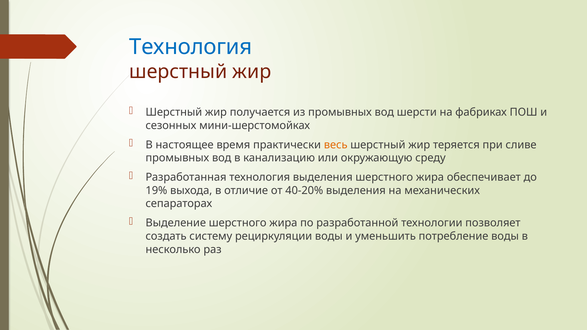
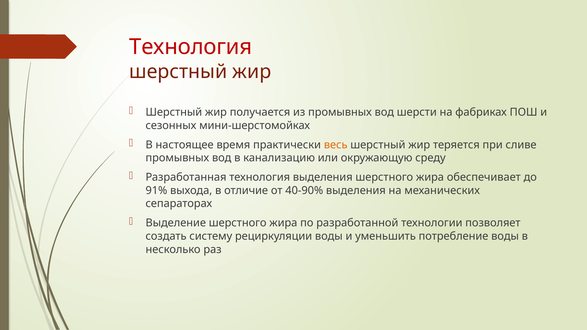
Технология at (191, 47) colour: blue -> red
19%: 19% -> 91%
40-20%: 40-20% -> 40-90%
